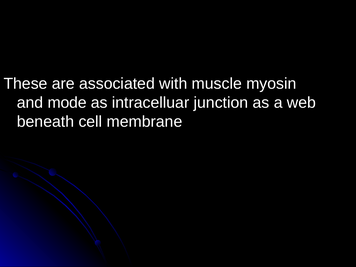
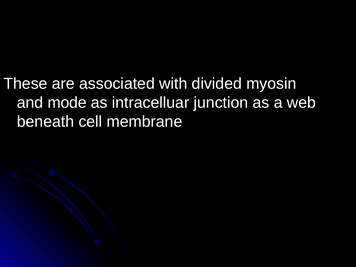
muscle: muscle -> divided
